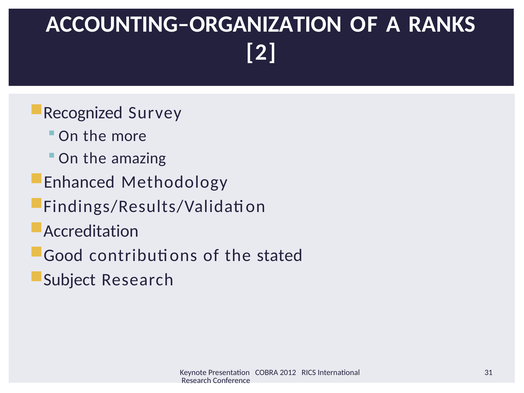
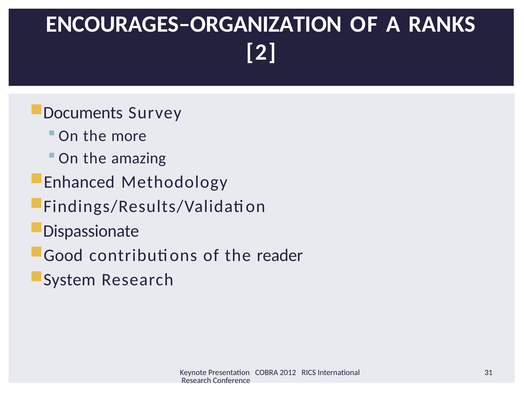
ACCOUNTING–ORGANIZATION: ACCOUNTING–ORGANIZATION -> ENCOURAGES–ORGANIZATION
Recognized: Recognized -> Documents
Accreditation: Accreditation -> Dispassionate
stated: stated -> reader
Subject: Subject -> System
